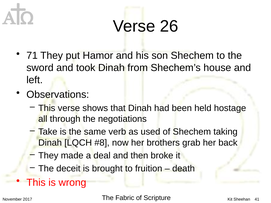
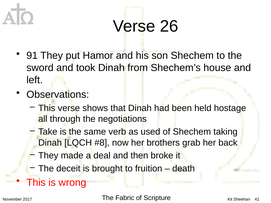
71: 71 -> 91
